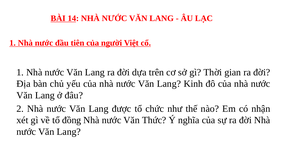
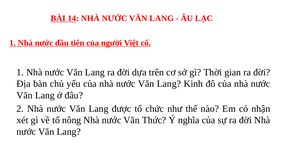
đồng: đồng -> nông
